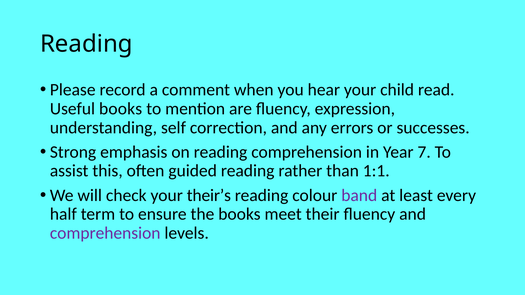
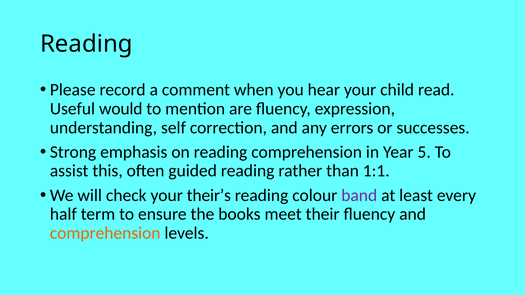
Useful books: books -> would
7: 7 -> 5
comprehension at (105, 233) colour: purple -> orange
